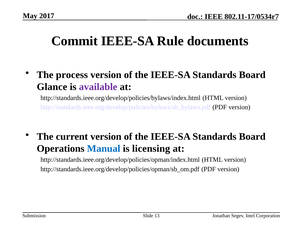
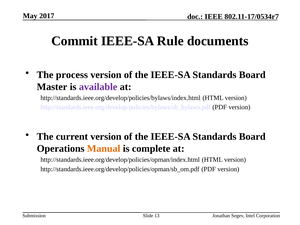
Glance: Glance -> Master
Manual colour: blue -> orange
licensing: licensing -> complete
